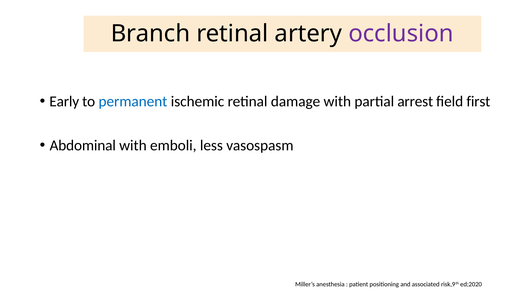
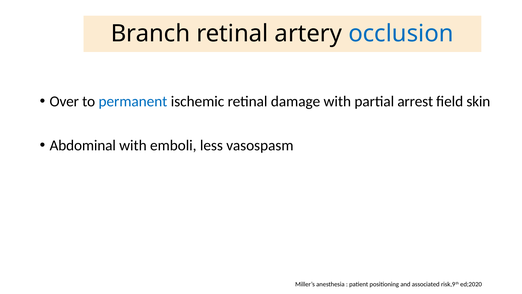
occlusion colour: purple -> blue
Early: Early -> Over
first: first -> skin
